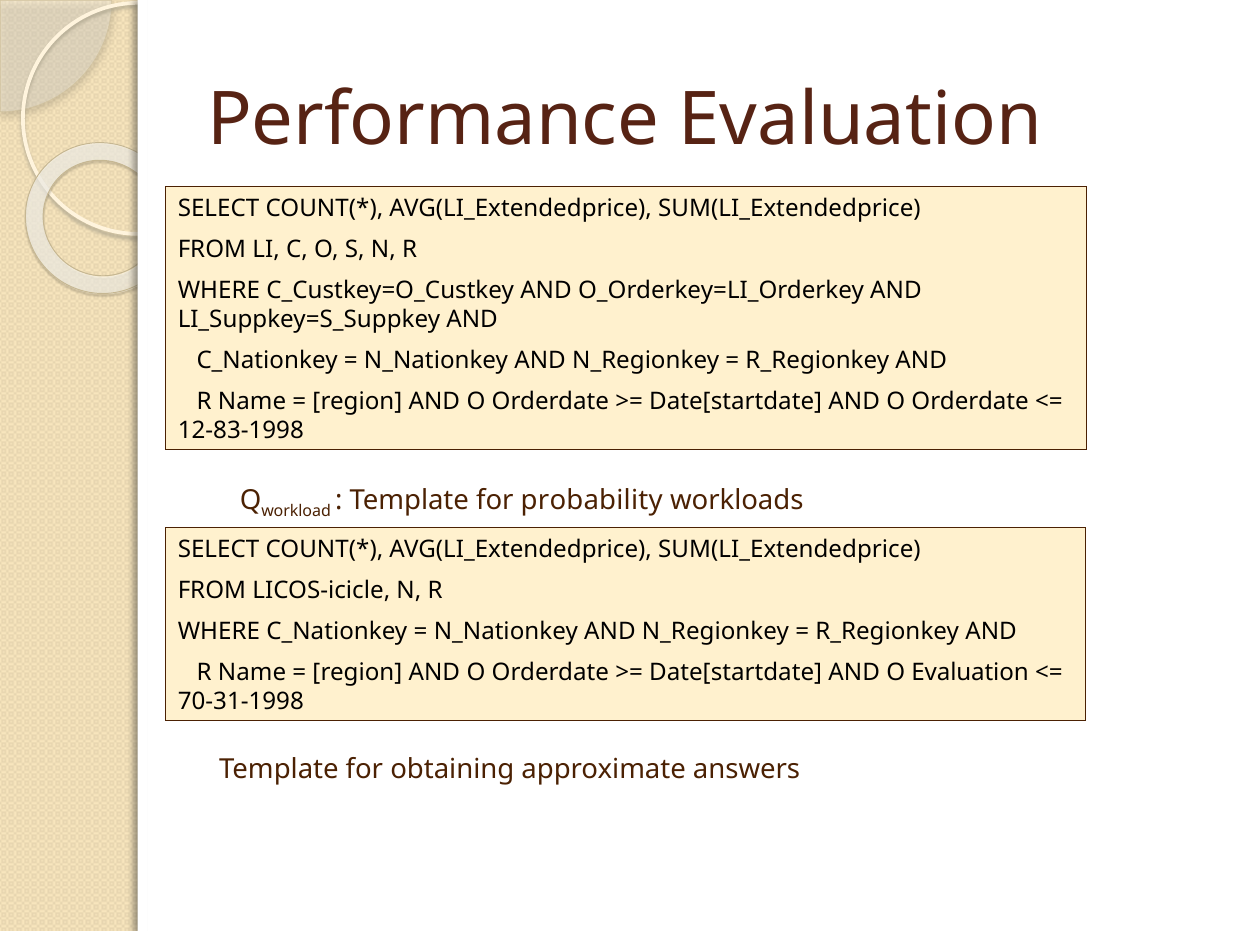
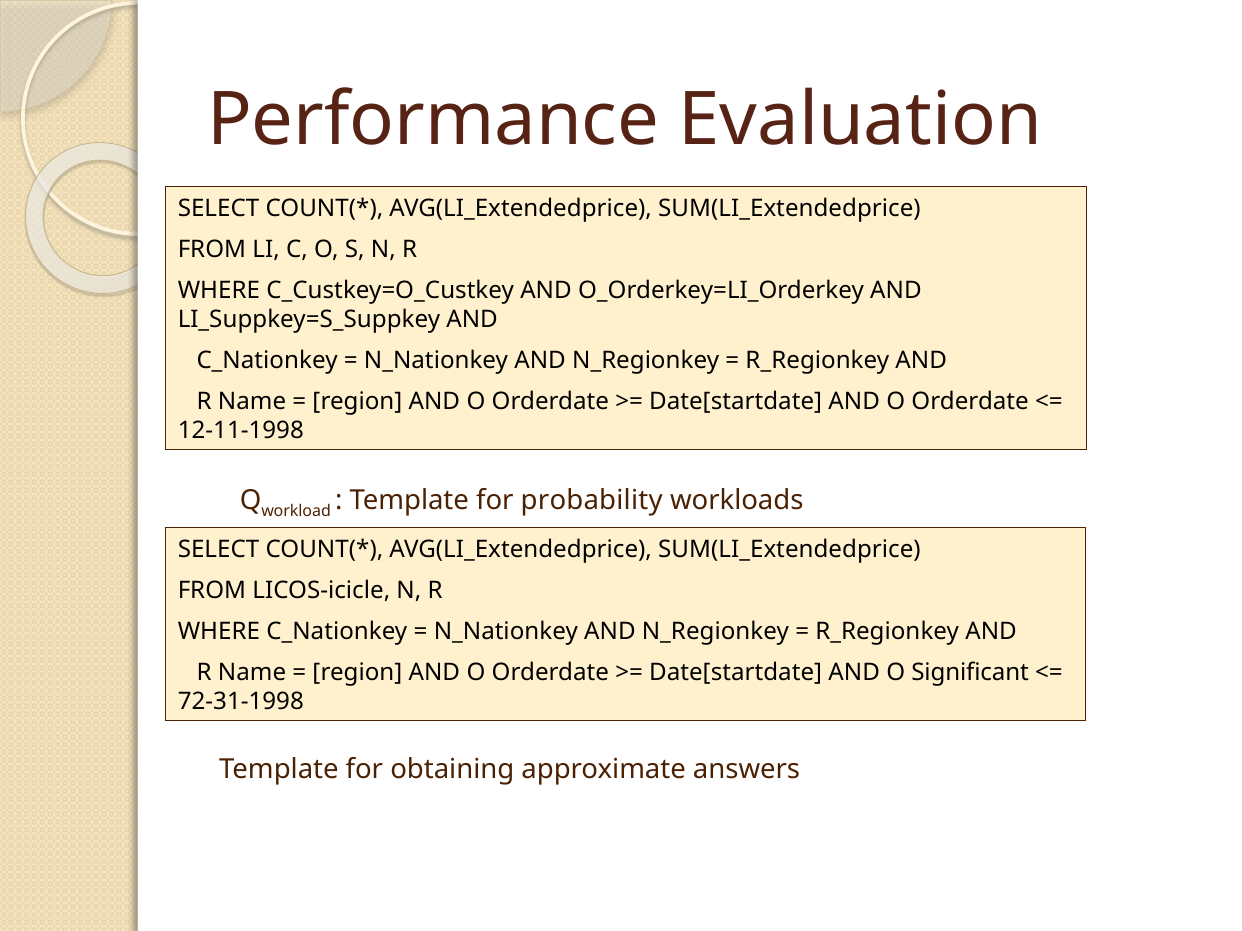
12-83-1998: 12-83-1998 -> 12-11-1998
O Evaluation: Evaluation -> Significant
70-31-1998: 70-31-1998 -> 72-31-1998
